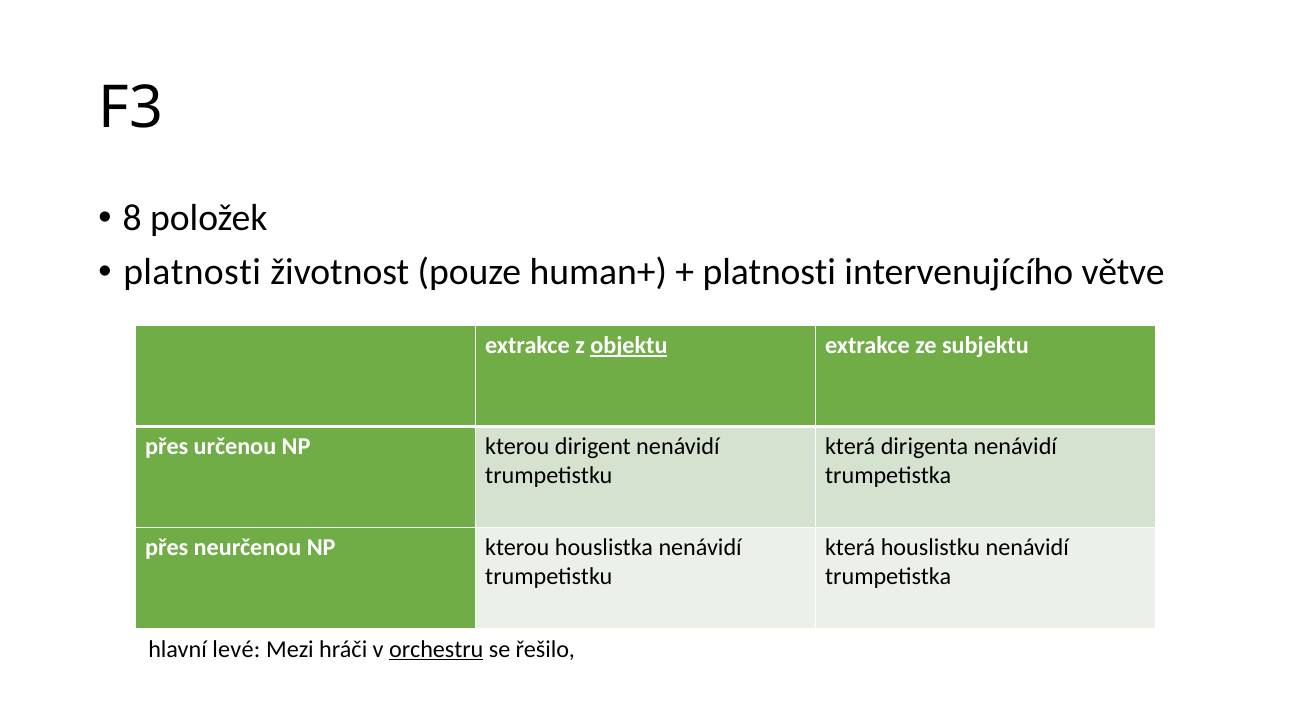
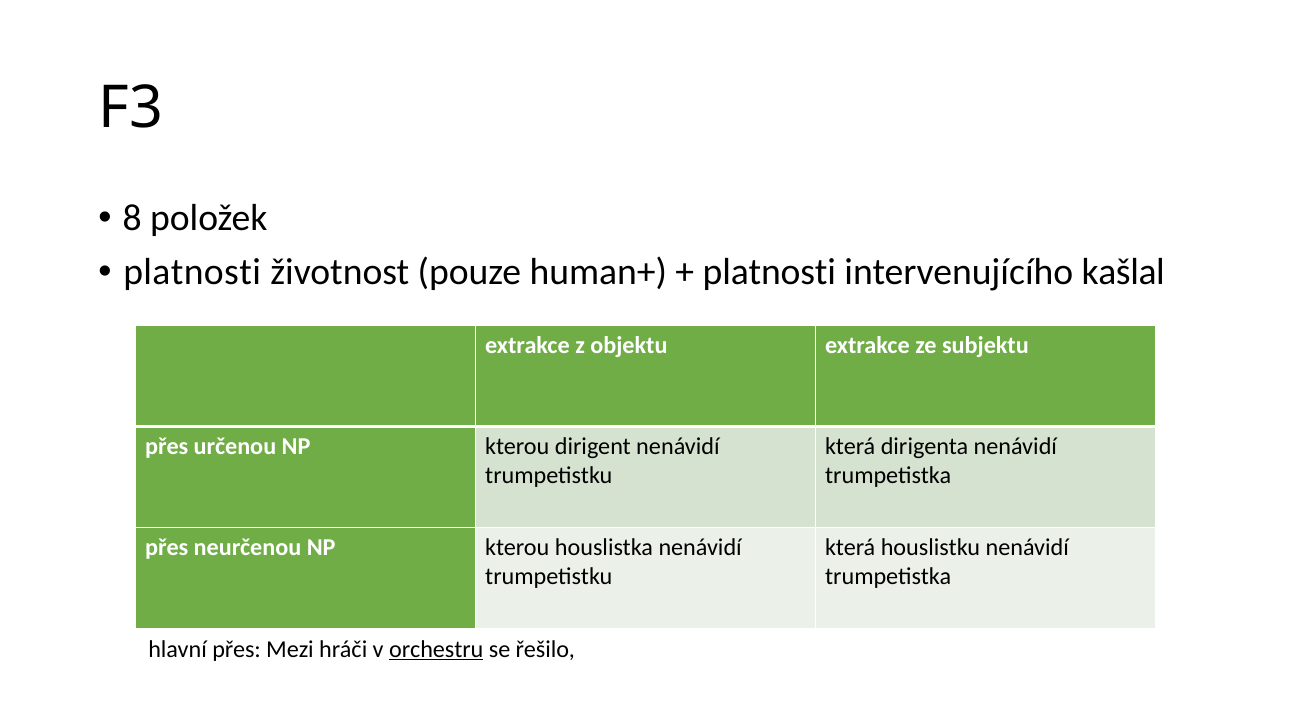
větve: větve -> kašlal
objektu underline: present -> none
hlavní levé: levé -> přes
